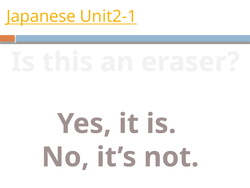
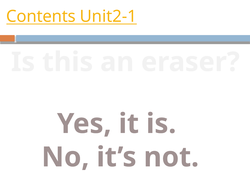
Japanese: Japanese -> Contents
